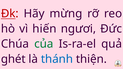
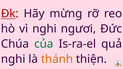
vì hiến: hiến -> nghi
ghét at (13, 59): ghét -> nghi
thánh colour: blue -> orange
